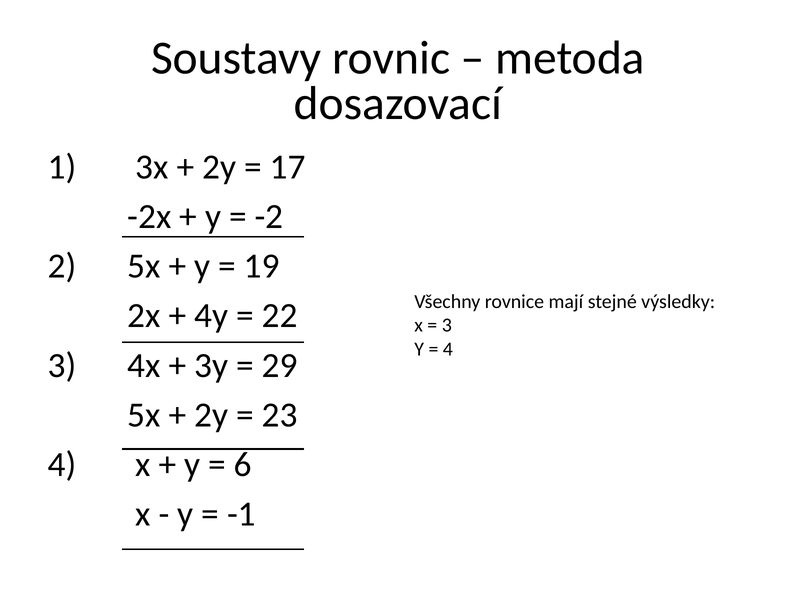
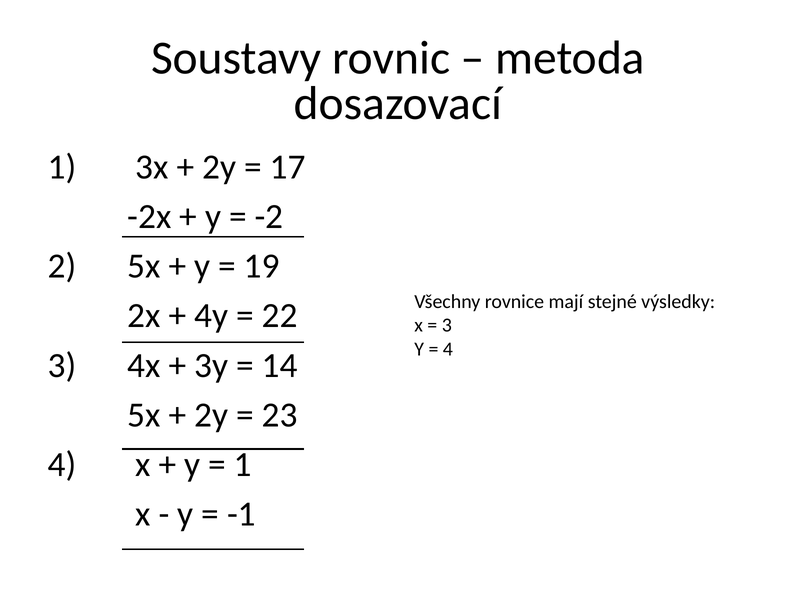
29: 29 -> 14
6 at (243, 464): 6 -> 1
